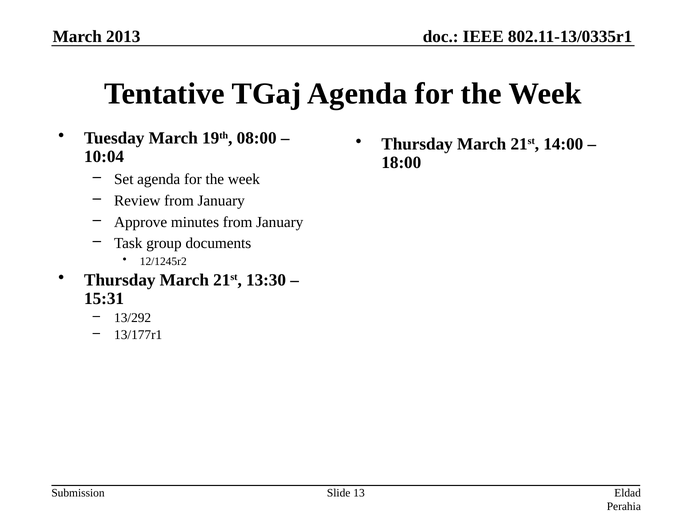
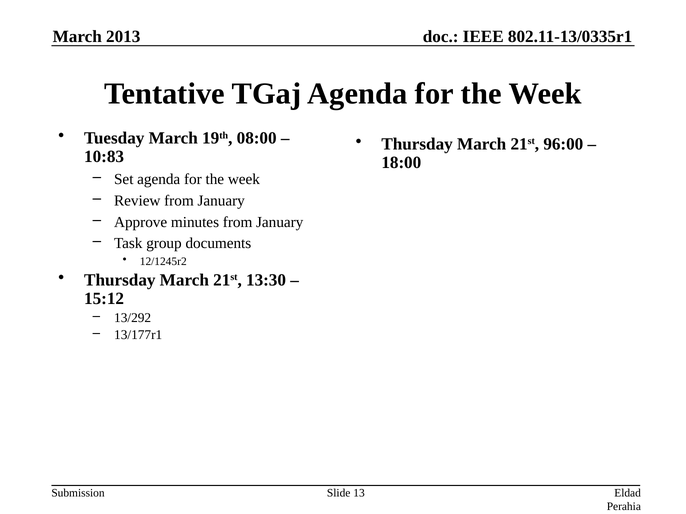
14:00: 14:00 -> 96:00
10:04: 10:04 -> 10:83
15:31: 15:31 -> 15:12
